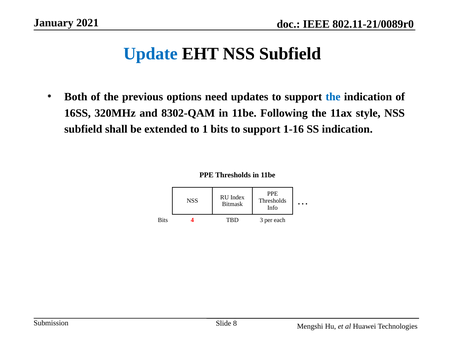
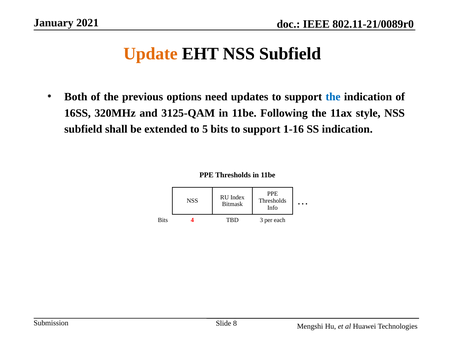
Update colour: blue -> orange
8302-QAM: 8302-QAM -> 3125-QAM
1: 1 -> 5
